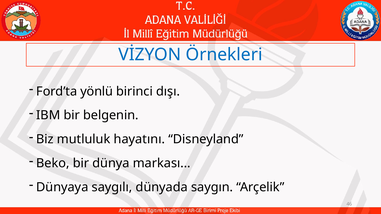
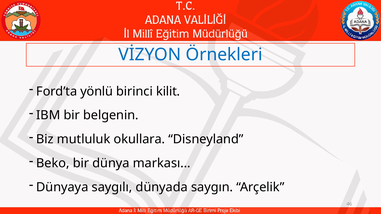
dışı: dışı -> kilit
hayatını: hayatını -> okullara
